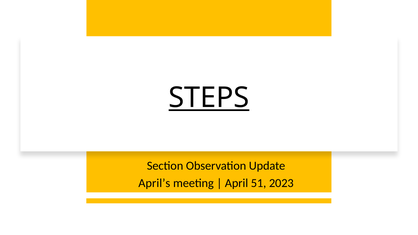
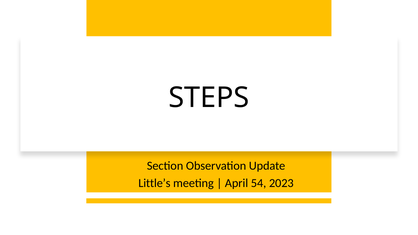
STEPS underline: present -> none
April’s: April’s -> Little’s
51: 51 -> 54
